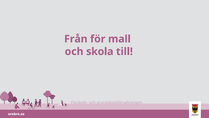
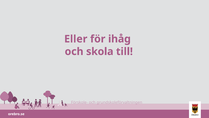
Från: Från -> Eller
mall: mall -> ihåg
